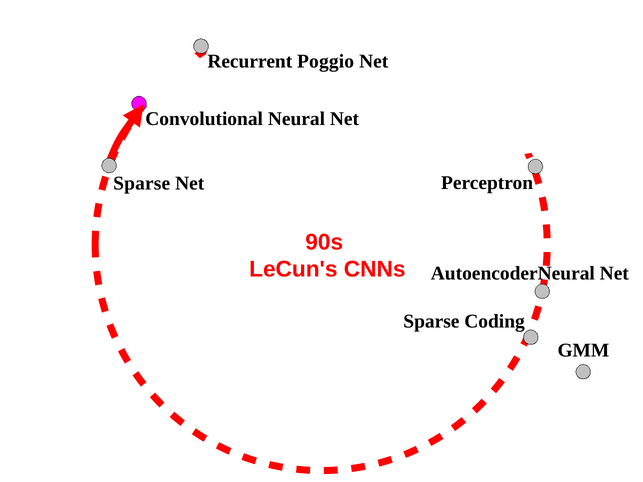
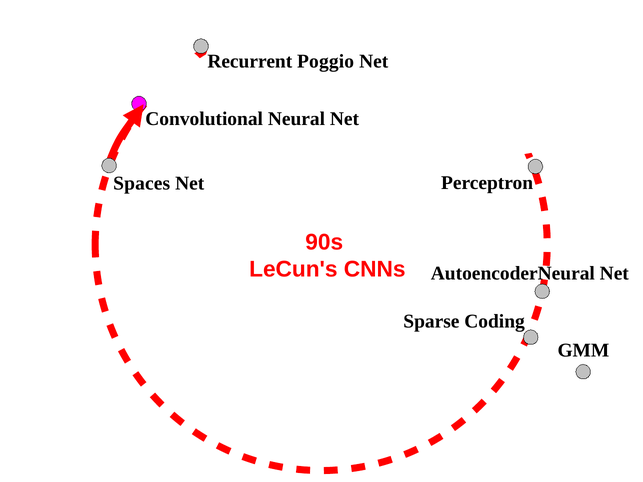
Sparse at (142, 183): Sparse -> Spaces
